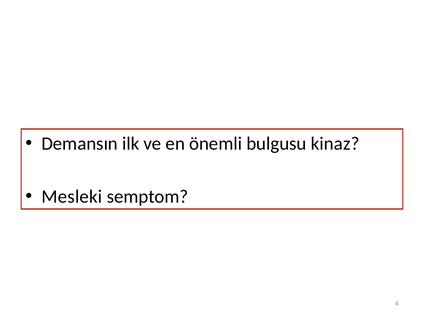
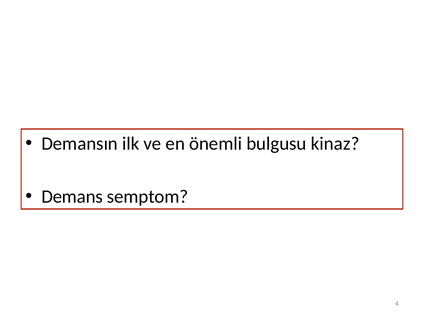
Mesleki: Mesleki -> Demans
